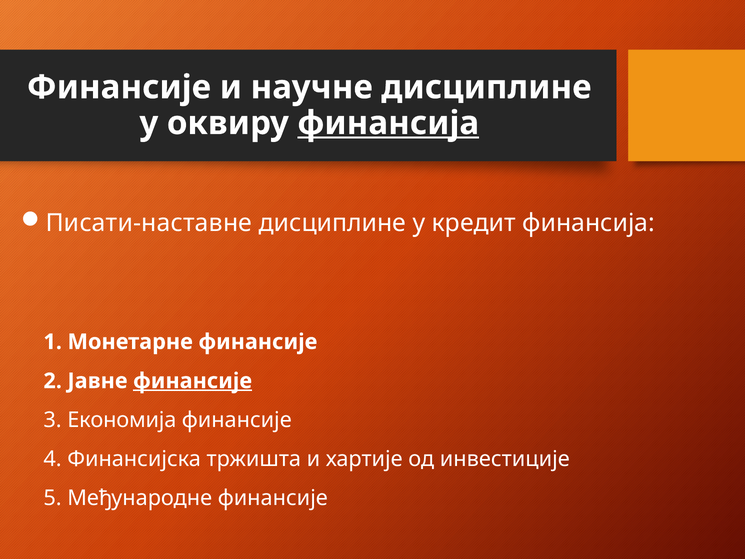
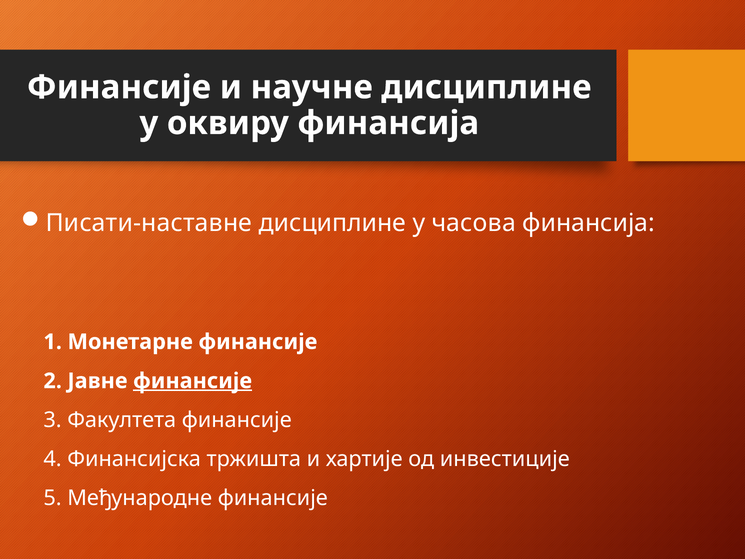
финансија at (388, 123) underline: present -> none
кредит: кредит -> часова
Економија: Економија -> Факултета
